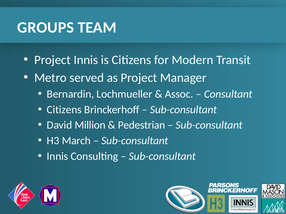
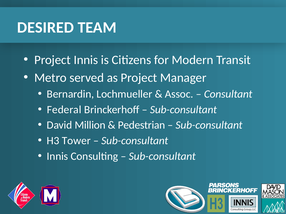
GROUPS: GROUPS -> DESIRED
Citizens at (64, 110): Citizens -> Federal
March: March -> Tower
